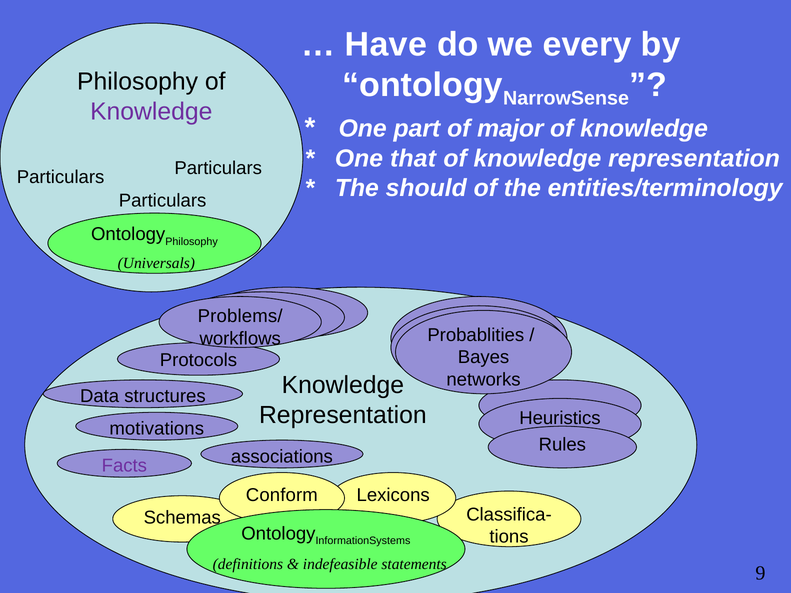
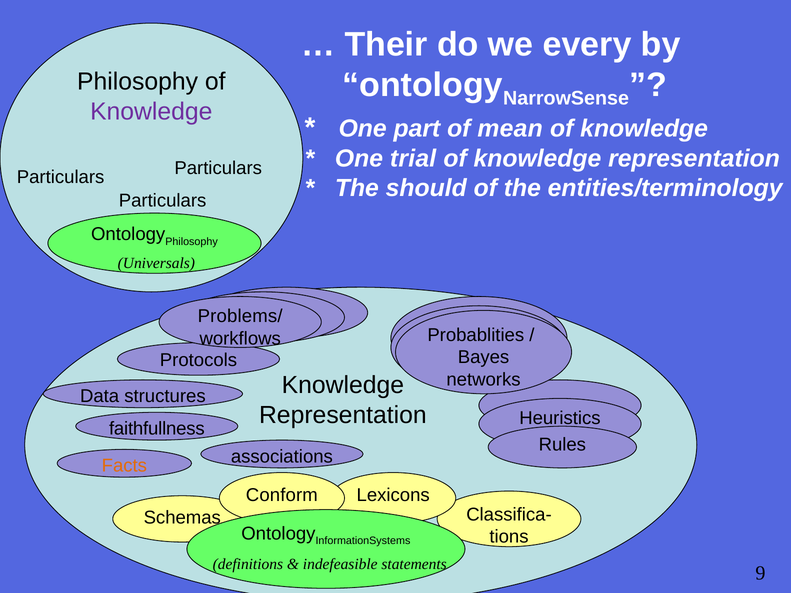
Have: Have -> Their
major: major -> mean
that: that -> trial
motivations: motivations -> faithfullness
Facts colour: purple -> orange
